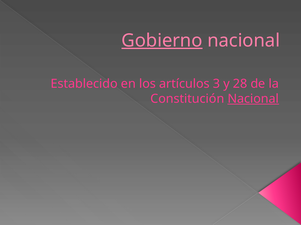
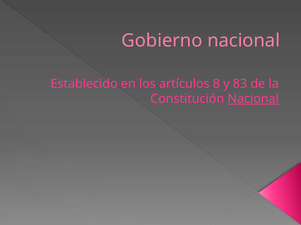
Gobierno underline: present -> none
3: 3 -> 8
28: 28 -> 83
